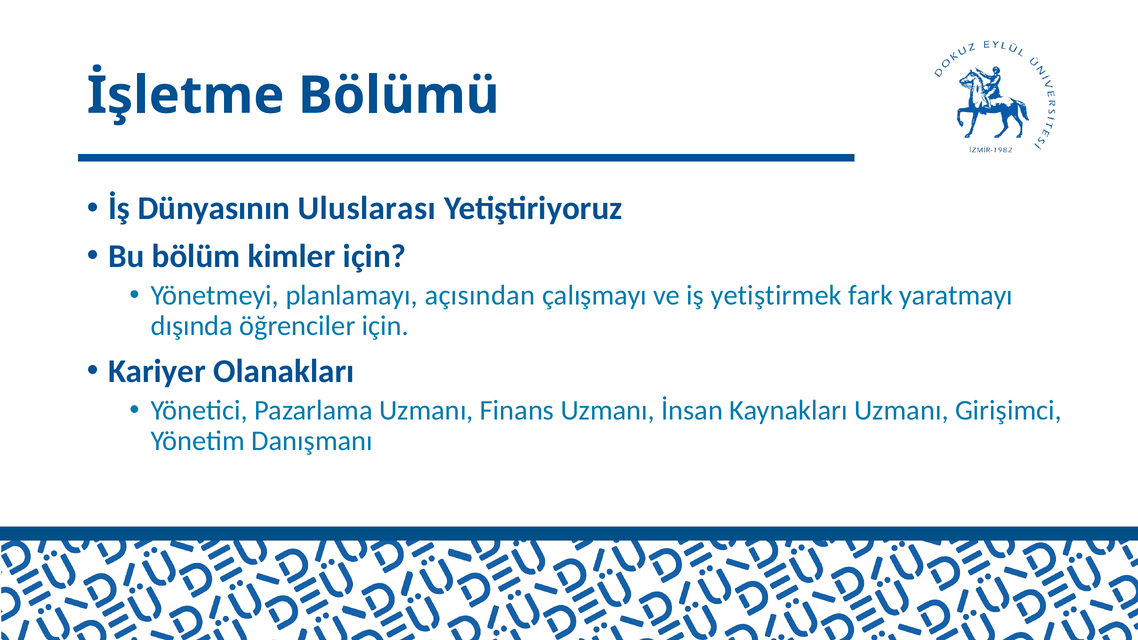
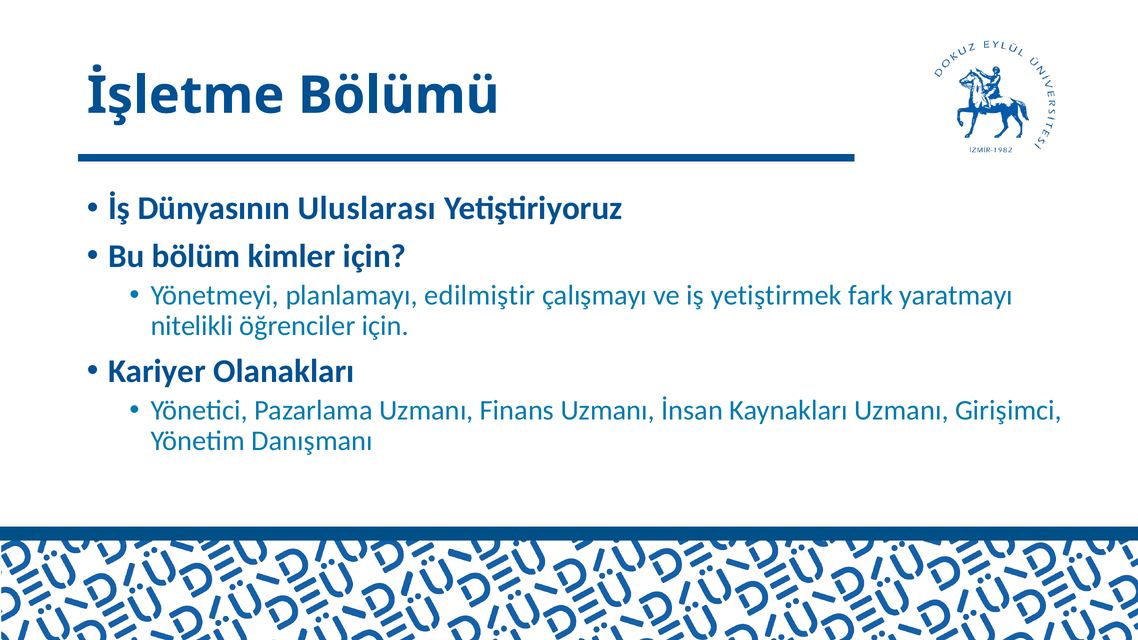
açısından: açısından -> edilmiştir
dışında: dışında -> nitelikli
